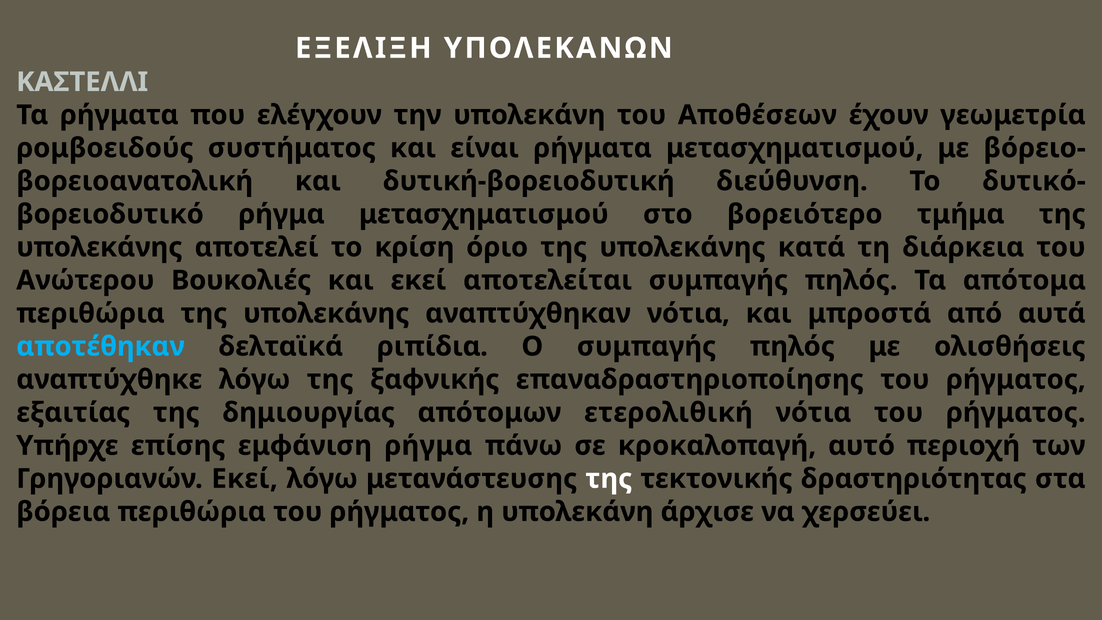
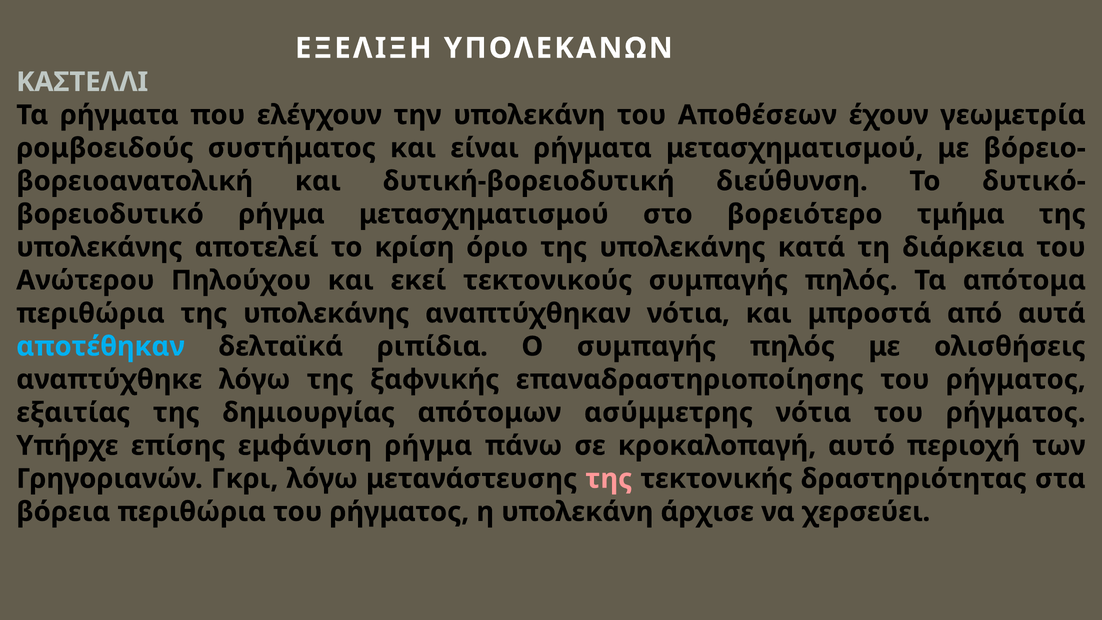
Βουκολιές: Βουκολιές -> Πηλούχου
αποτελείται: αποτελείται -> τεκτονικούς
ετερολιθική: ετερολιθική -> ασύμμετρης
Γρηγοριανών Εκεί: Εκεί -> Γκρι
της at (609, 479) colour: white -> pink
